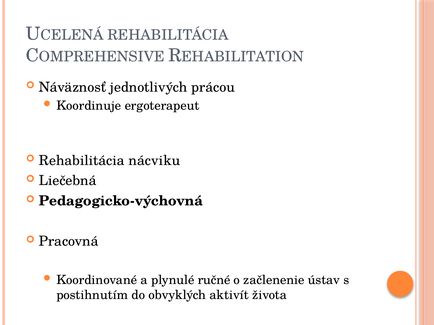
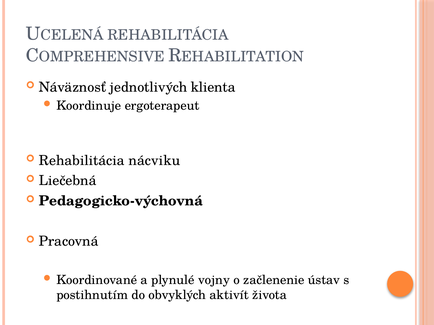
prácou: prácou -> klienta
ručné: ručné -> vojny
